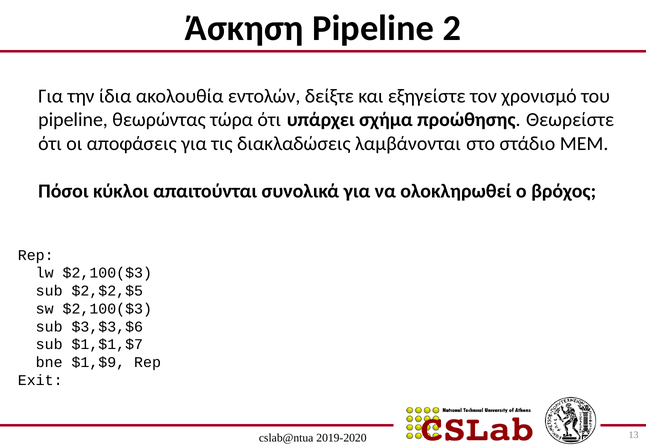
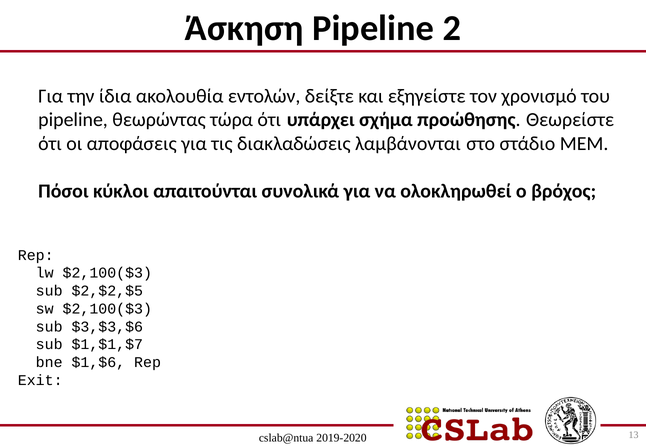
$1,$9: $1,$9 -> $1,$6
